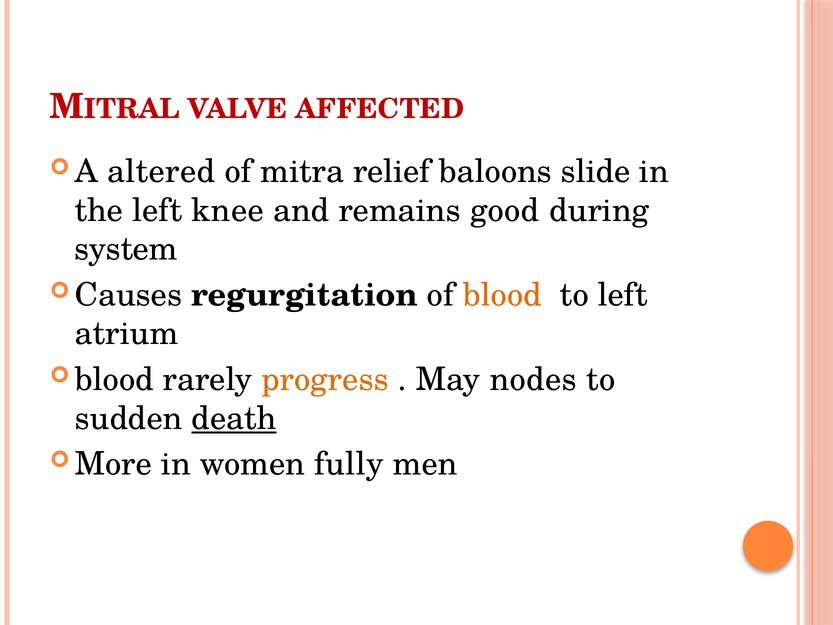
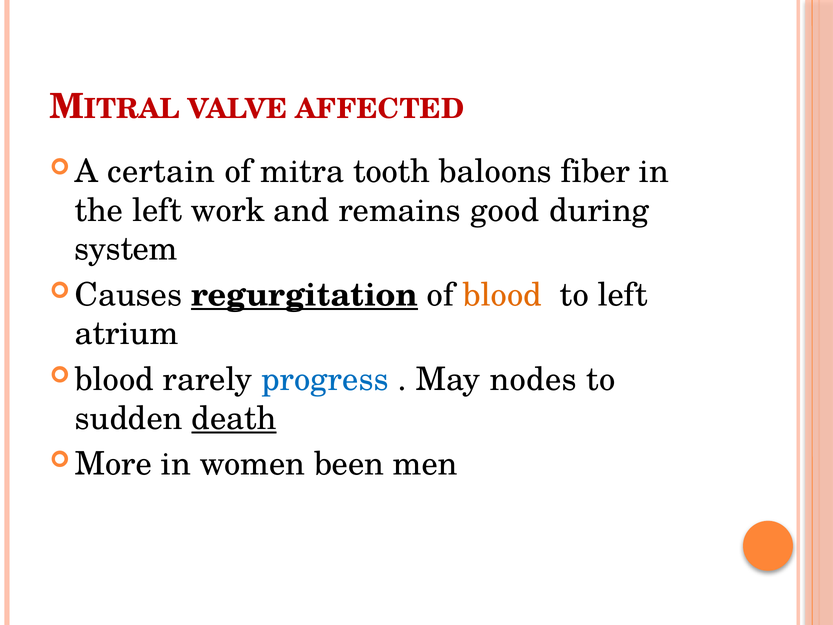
altered: altered -> certain
relief: relief -> tooth
slide: slide -> fiber
knee: knee -> work
regurgitation underline: none -> present
progress colour: orange -> blue
fully: fully -> been
